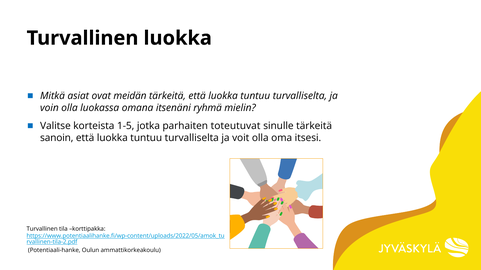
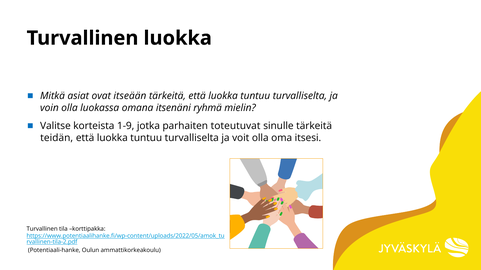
meidän: meidän -> itseään
1-5: 1-5 -> 1-9
sanoin: sanoin -> teidän
